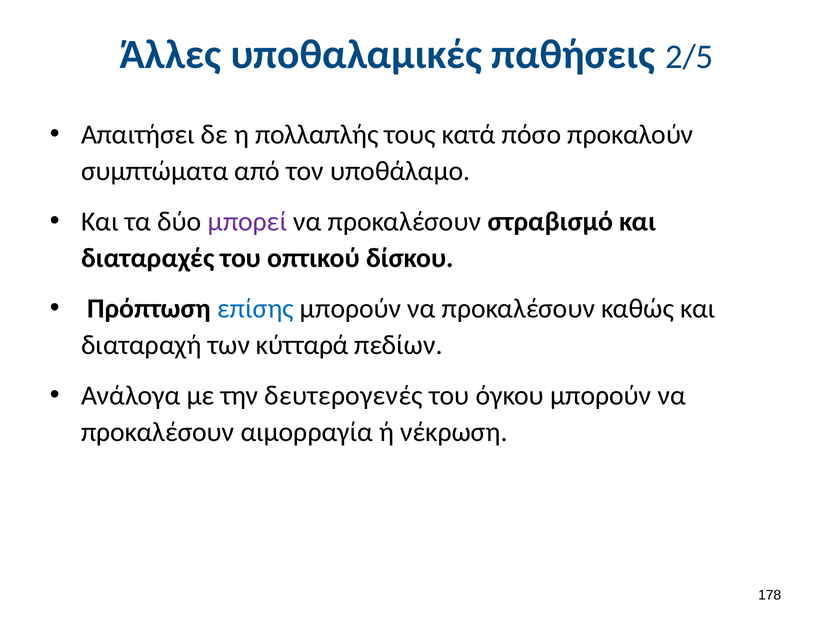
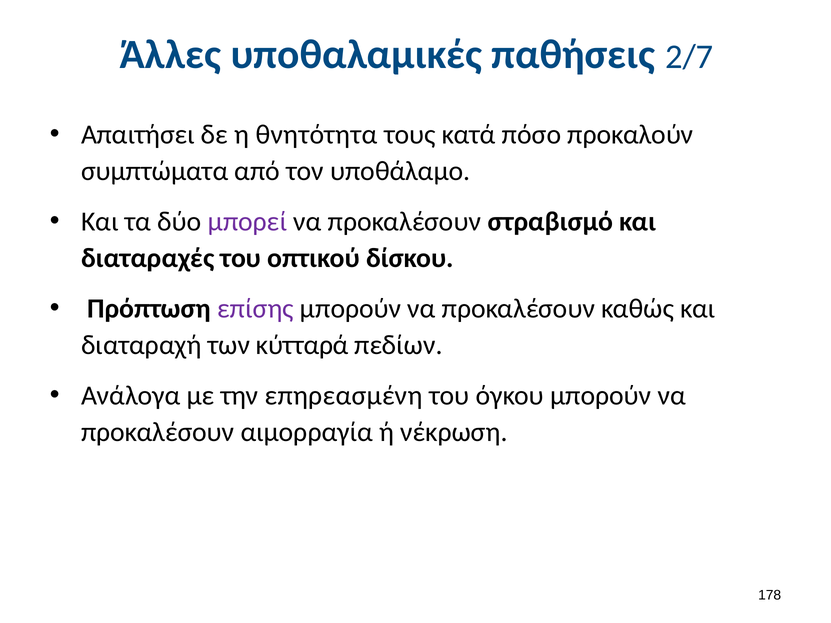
2/5: 2/5 -> 2/7
πολλαπλής: πολλαπλής -> θνητότητα
επίσης colour: blue -> purple
δευτερογενές: δευτερογενές -> επηρεασμένη
